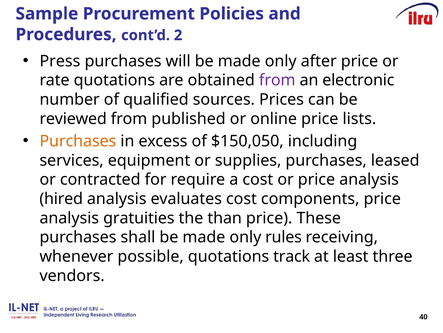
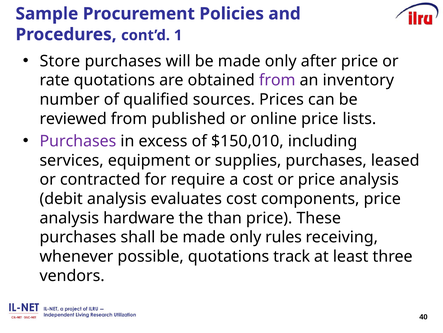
2: 2 -> 1
Press: Press -> Store
electronic: electronic -> inventory
Purchases at (78, 141) colour: orange -> purple
$150,050: $150,050 -> $150,010
hired: hired -> debit
gratuities: gratuities -> hardware
